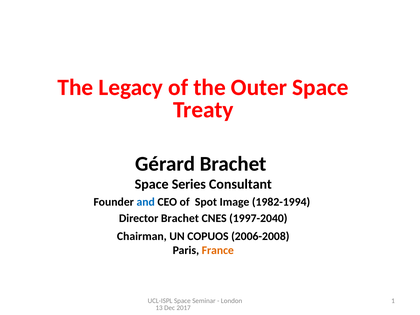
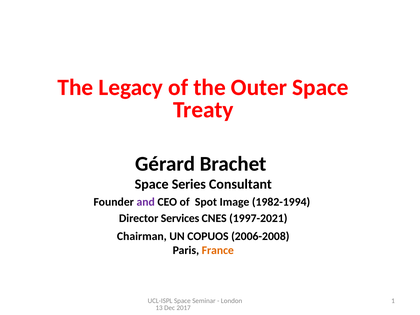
and colour: blue -> purple
Director Brachet: Brachet -> Services
1997-2040: 1997-2040 -> 1997-2021
